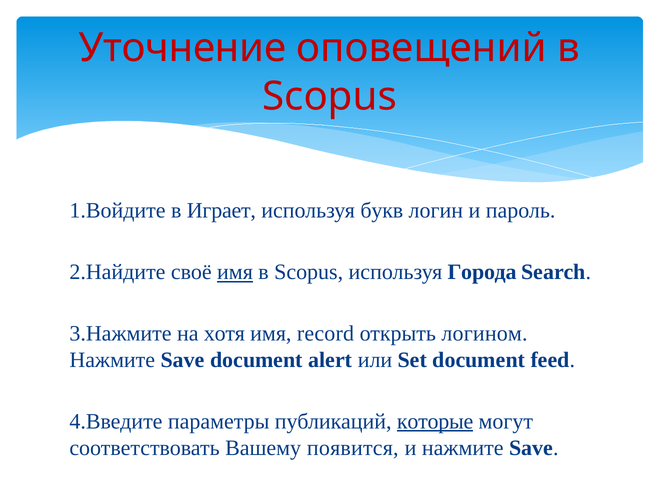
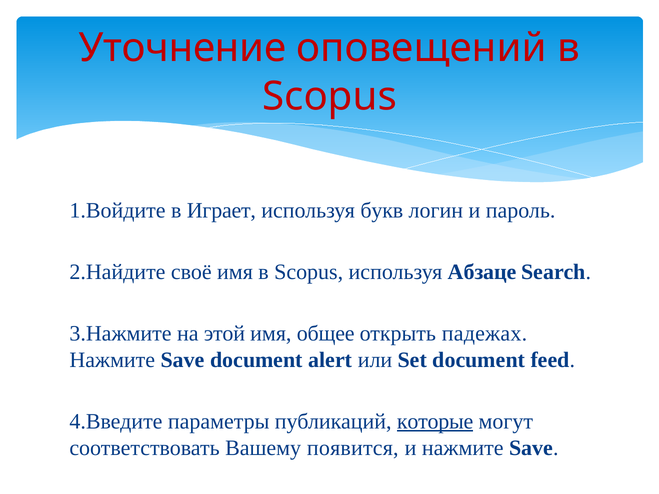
имя at (235, 272) underline: present -> none
Города: Города -> Абзаце
хотя: хотя -> этой
record: record -> общее
логином: логином -> падежах
